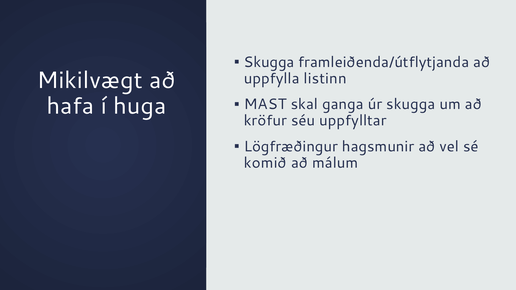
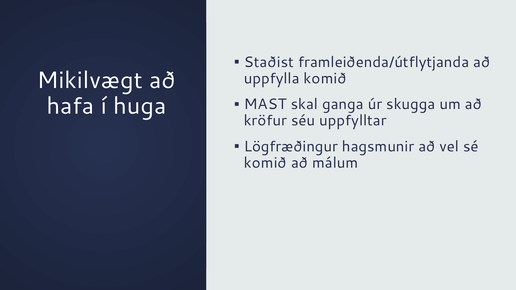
Skugga at (269, 62): Skugga -> Staðist
uppfylla listinn: listinn -> komið
